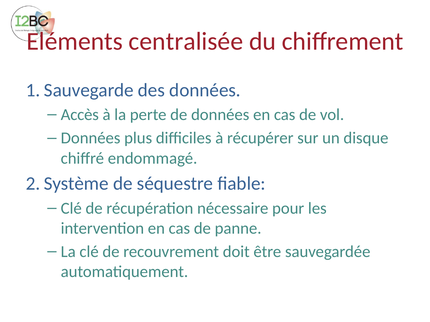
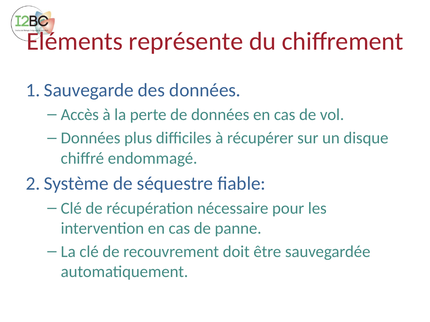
centralisée: centralisée -> représente
